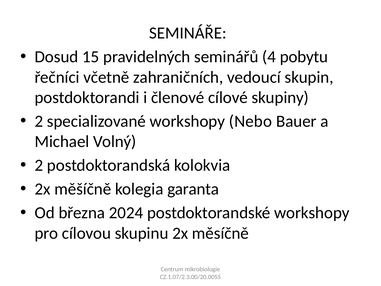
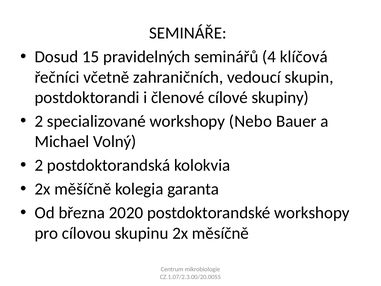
pobytu: pobytu -> klíčová
2024: 2024 -> 2020
